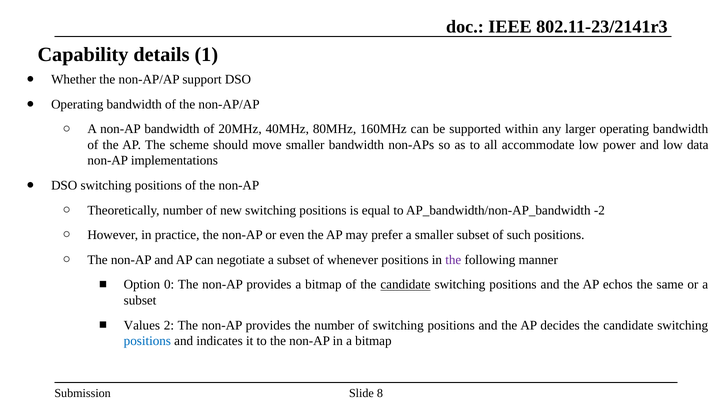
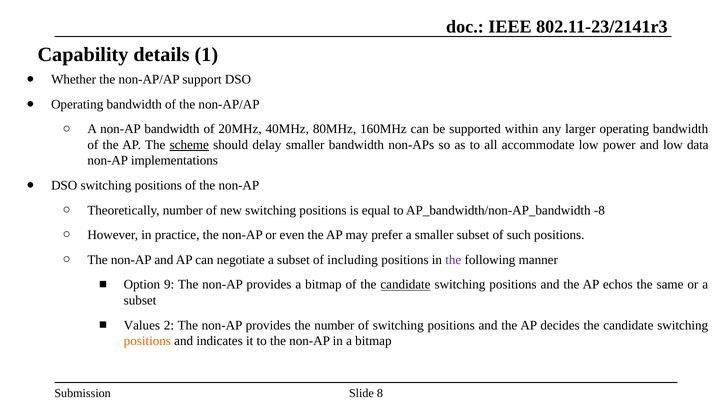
scheme underline: none -> present
move: move -> delay
-2: -2 -> -8
whenever: whenever -> including
0: 0 -> 9
positions at (147, 341) colour: blue -> orange
